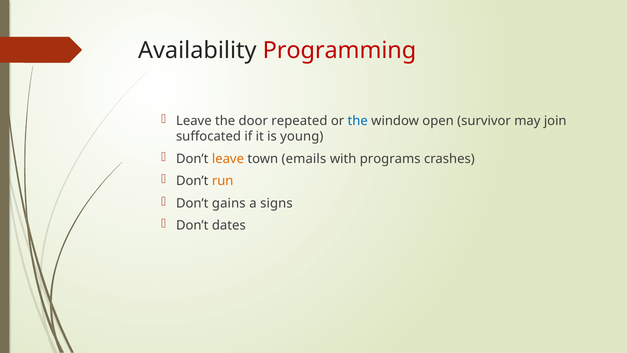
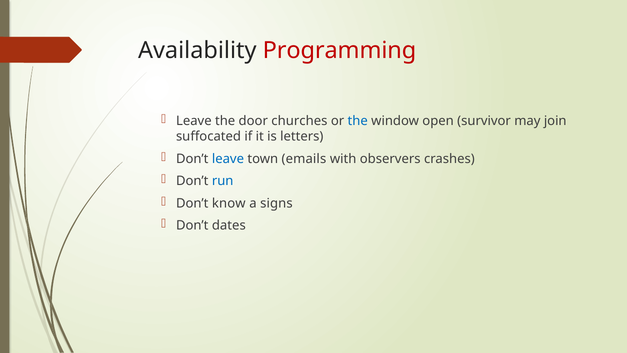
repeated: repeated -> churches
young: young -> letters
leave at (228, 159) colour: orange -> blue
programs: programs -> observers
run colour: orange -> blue
gains: gains -> know
